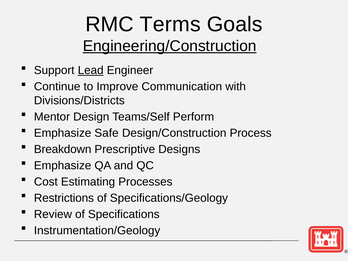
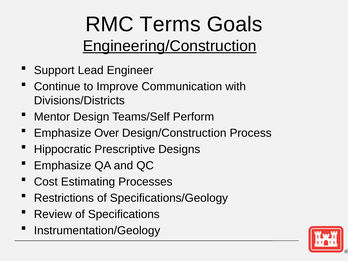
Lead underline: present -> none
Safe: Safe -> Over
Breakdown: Breakdown -> Hippocratic
